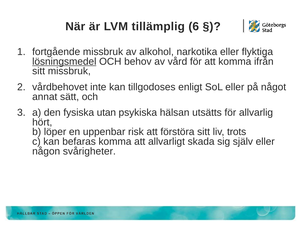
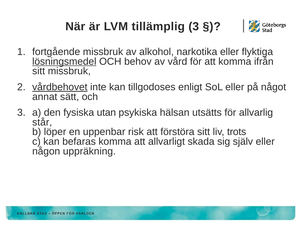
tillämplig 6: 6 -> 3
vårdbehovet underline: none -> present
hört: hört -> står
svårigheter: svårigheter -> uppräkning
